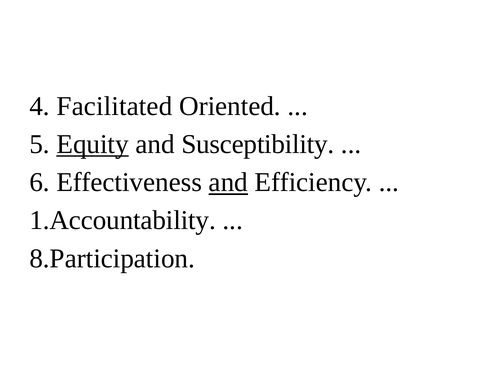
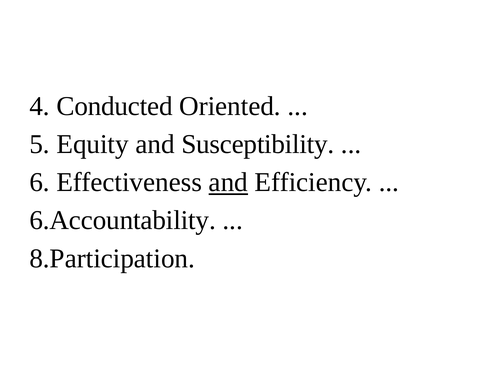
Facilitated: Facilitated -> Conducted
Equity underline: present -> none
1.Accountability: 1.Accountability -> 6.Accountability
